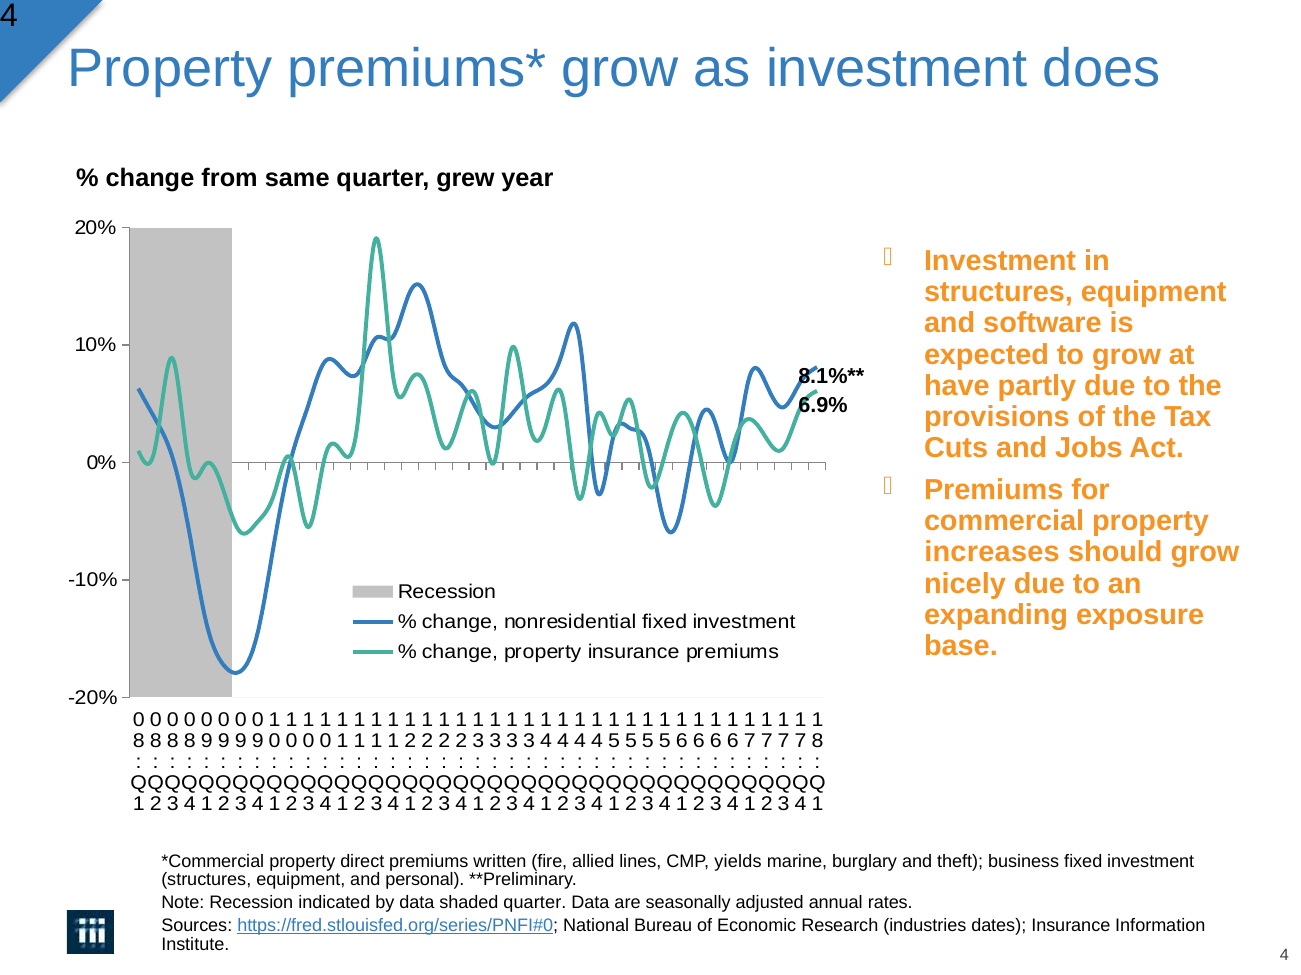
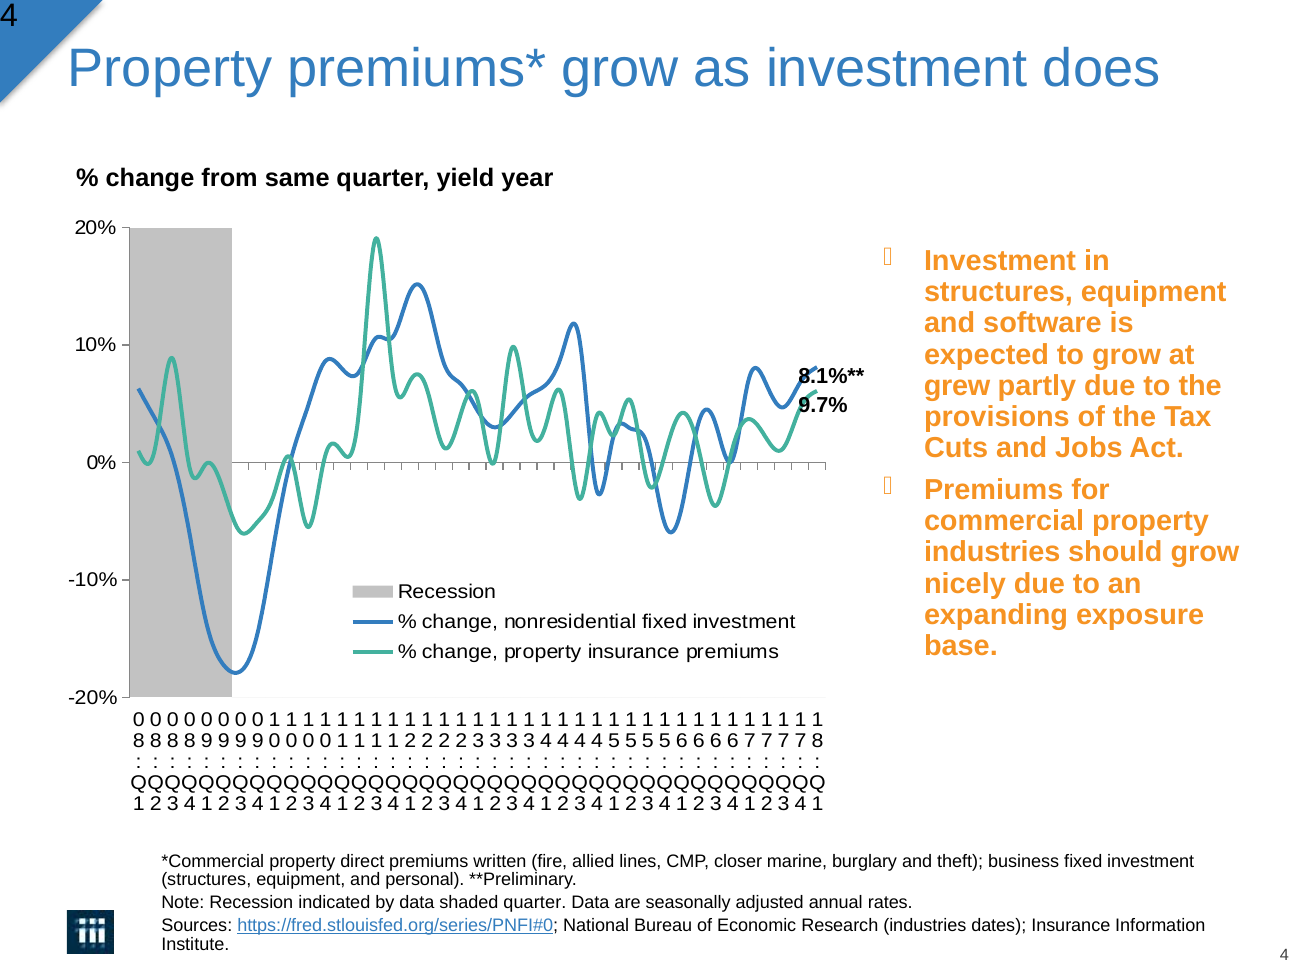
grew: grew -> yield
have: have -> grew
6.9%: 6.9% -> 9.7%
increases at (992, 553): increases -> industries
yields: yields -> closer
